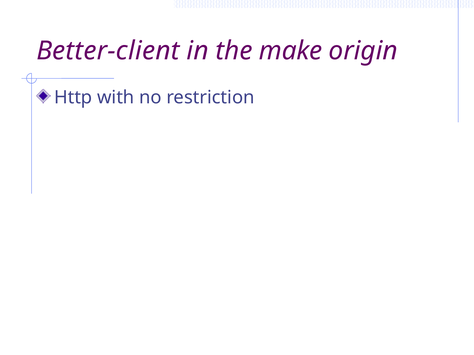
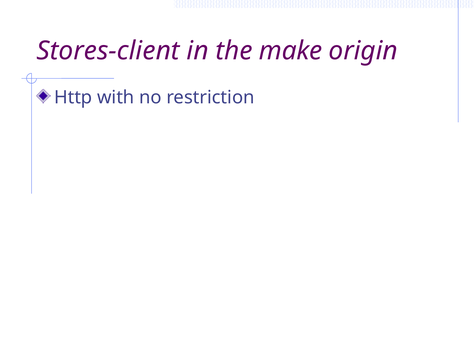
Better-client: Better-client -> Stores-client
